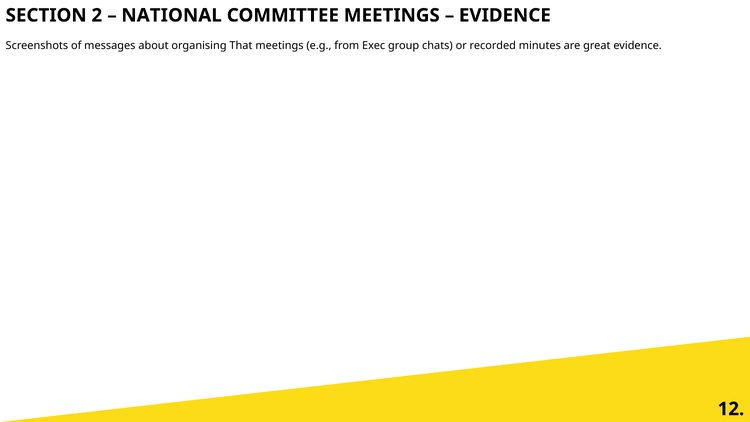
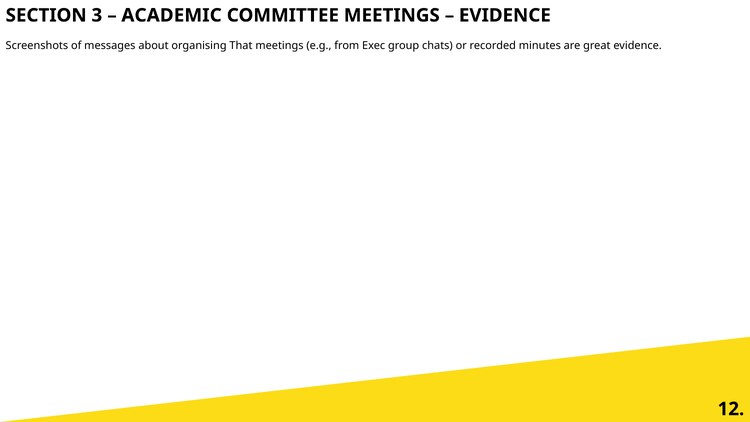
2: 2 -> 3
NATIONAL: NATIONAL -> ACADEMIC
